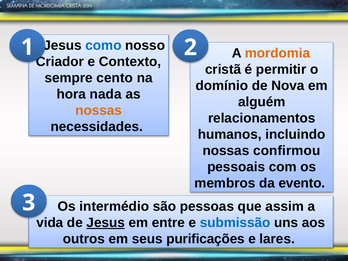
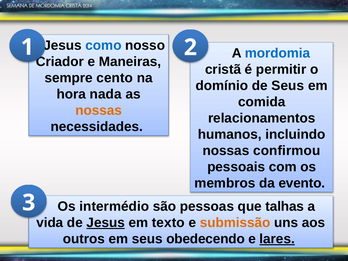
mordomia colour: orange -> blue
Contexto: Contexto -> Maneiras
de Nova: Nova -> Seus
alguém: alguém -> comida
assim: assim -> talhas
entre: entre -> texto
submissão colour: blue -> orange
purificações: purificações -> obedecendo
lares underline: none -> present
